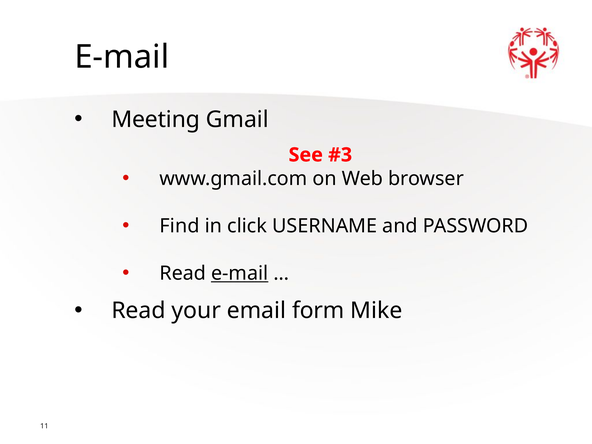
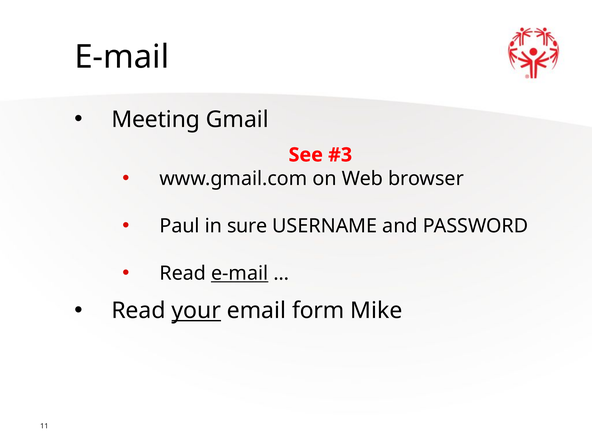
Find: Find -> Paul
click: click -> sure
your underline: none -> present
